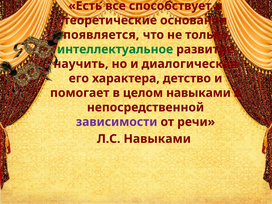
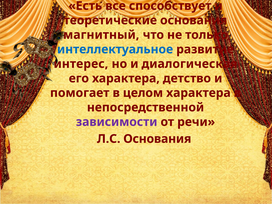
появляется: появляется -> магнитный
интеллектуальное colour: green -> blue
научить: научить -> интерес
целом навыками: навыками -> характера
Л.С Навыками: Навыками -> Основания
